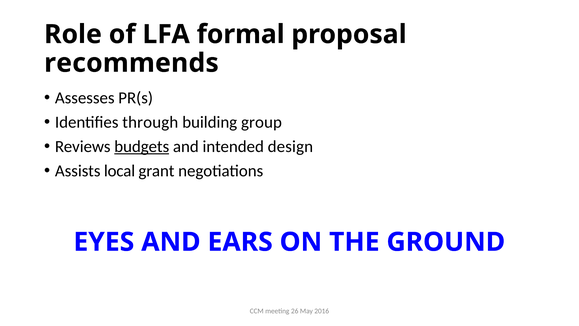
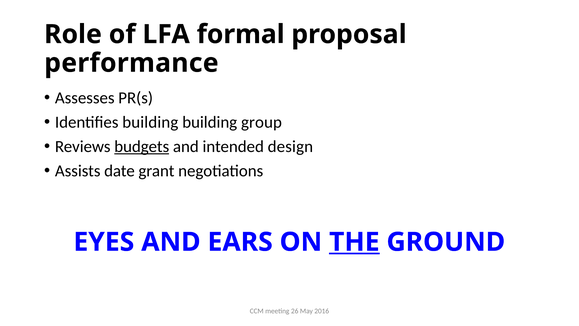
recommends: recommends -> performance
Identifies through: through -> building
local: local -> date
THE underline: none -> present
